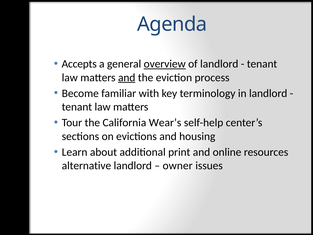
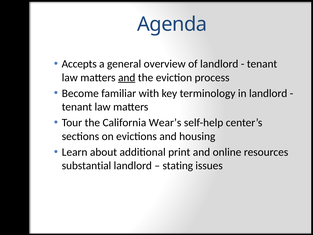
overview underline: present -> none
alternative: alternative -> substantial
owner: owner -> stating
